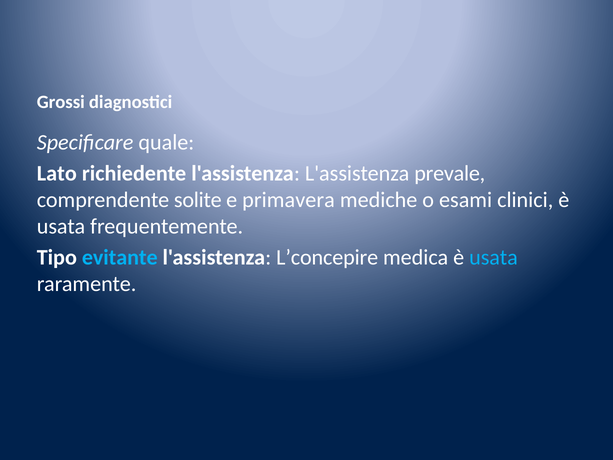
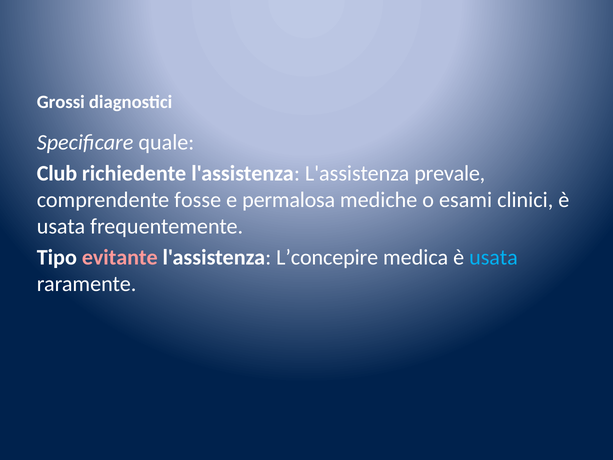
Lato: Lato -> Club
solite: solite -> fosse
primavera: primavera -> permalosa
evitante colour: light blue -> pink
